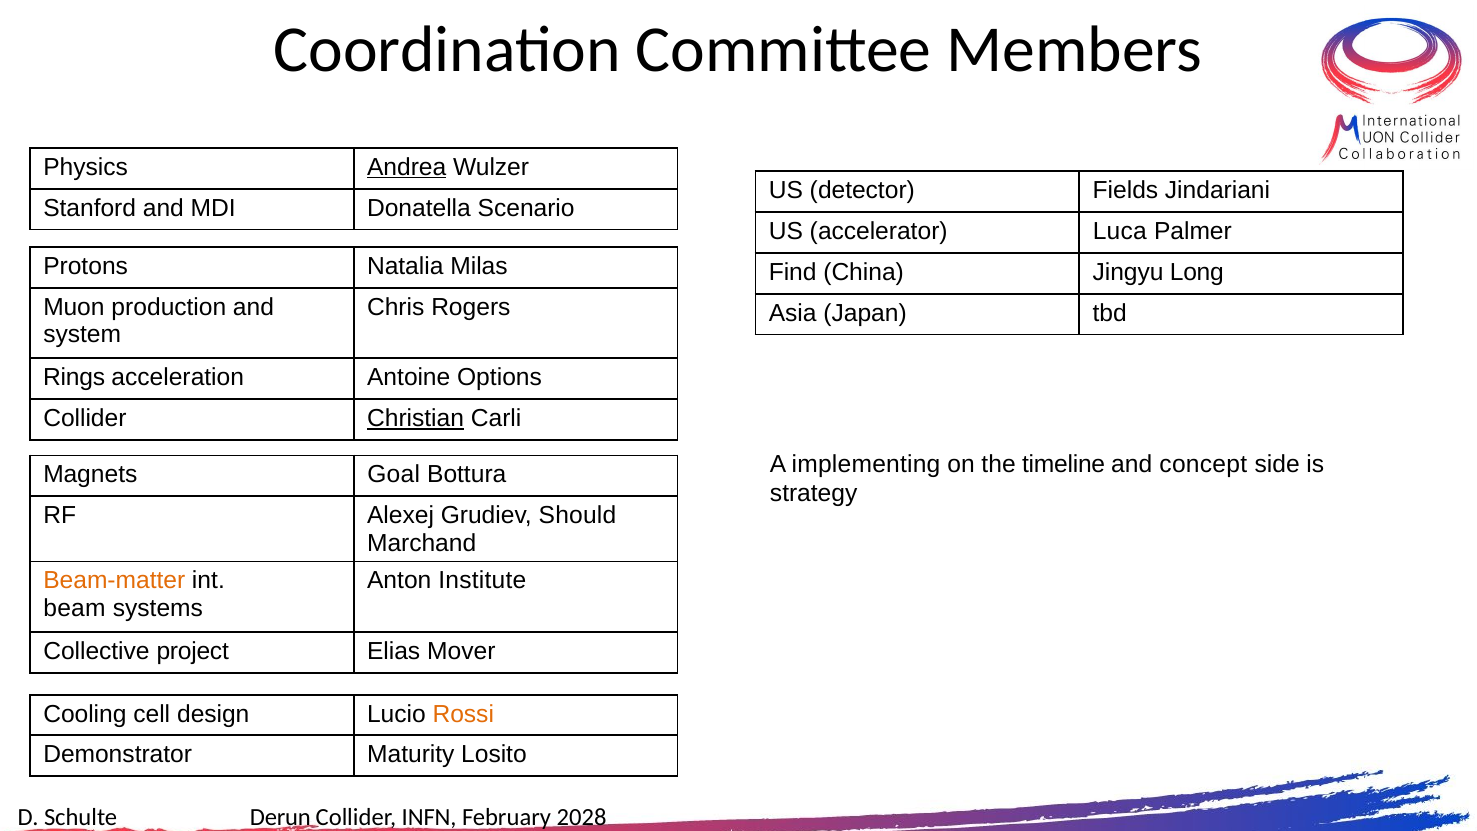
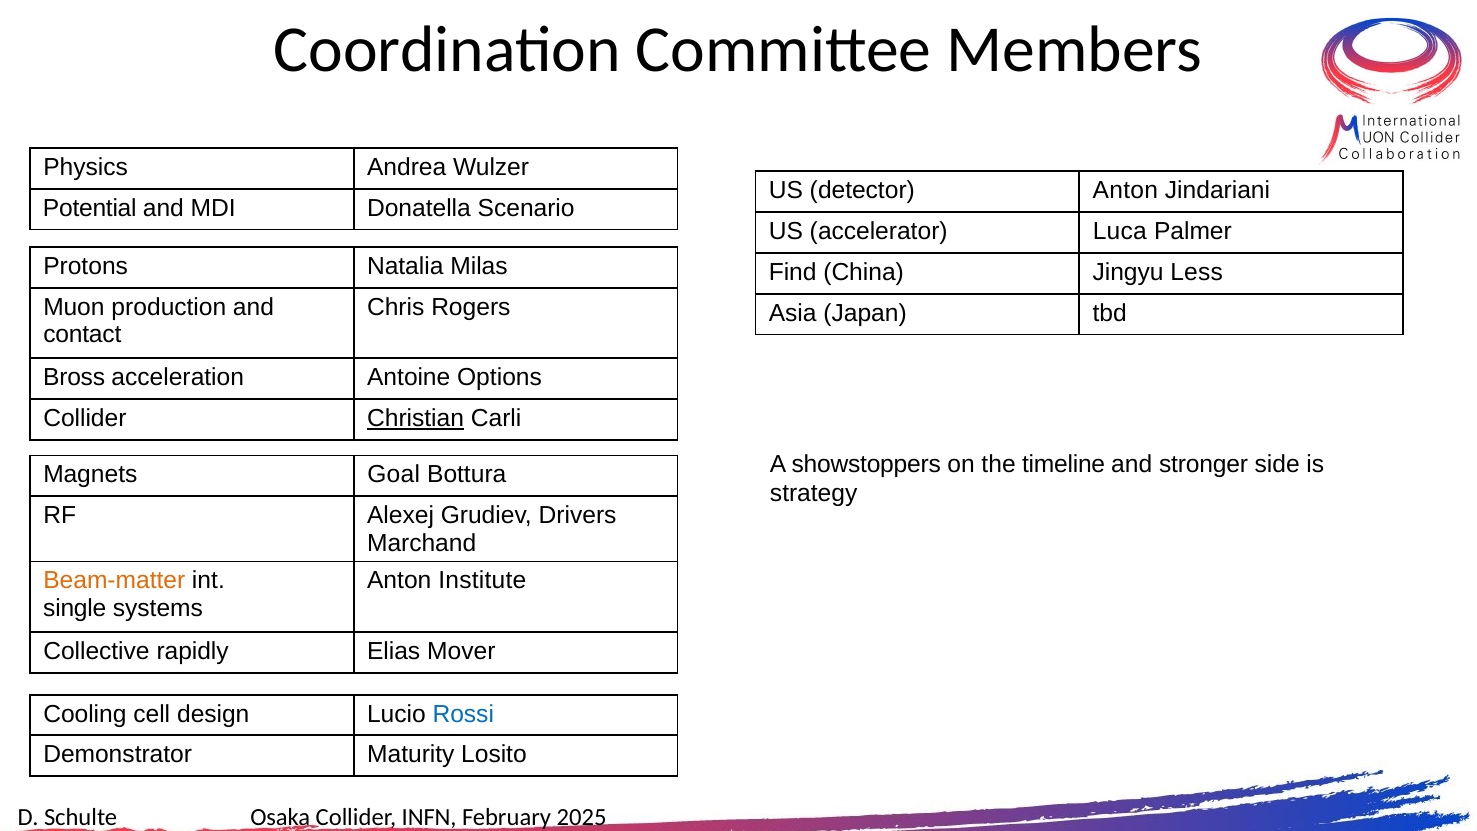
Andrea underline: present -> none
detector Fields: Fields -> Anton
Stanford: Stanford -> Potential
Long: Long -> Less
system: system -> contact
Rings: Rings -> Bross
implementing: implementing -> showstoppers
concept: concept -> stronger
Should: Should -> Drivers
beam: beam -> single
project: project -> rapidly
Rossi colour: orange -> blue
Derun: Derun -> Osaka
2028: 2028 -> 2025
